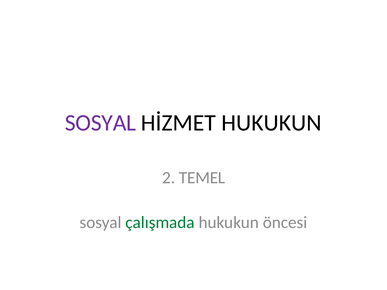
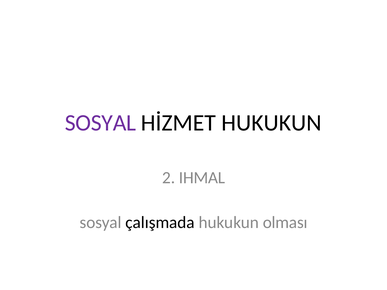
TEMEL: TEMEL -> IHMAL
çalışmada colour: green -> black
öncesi: öncesi -> olması
